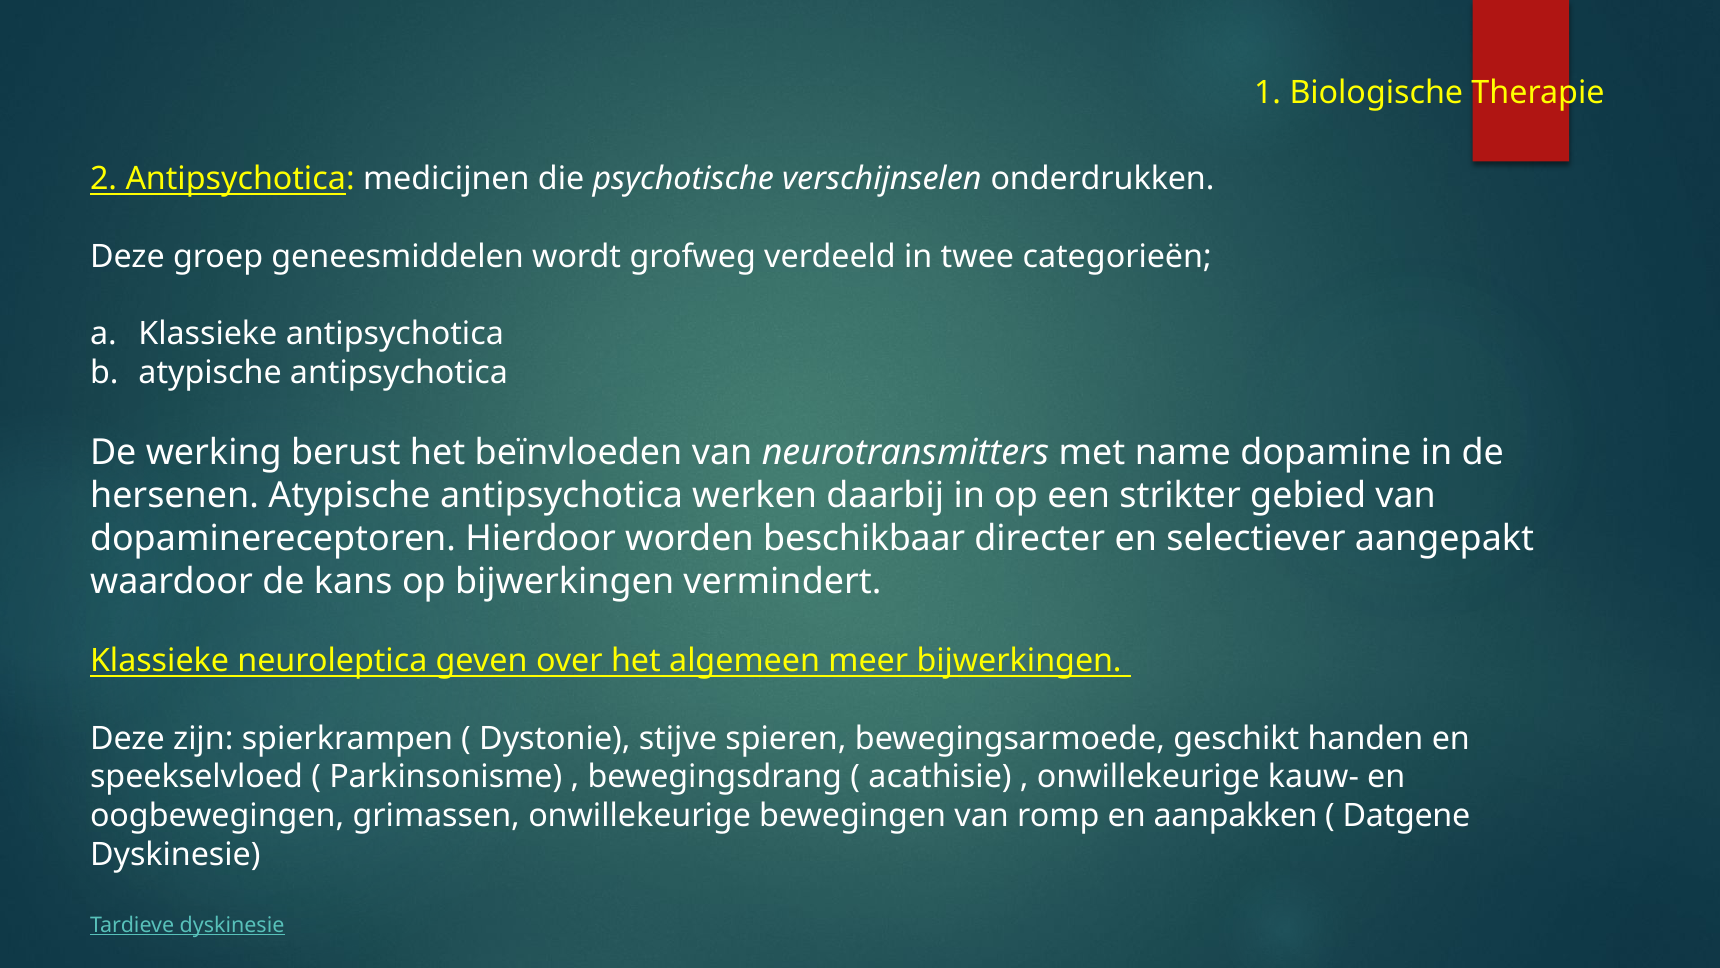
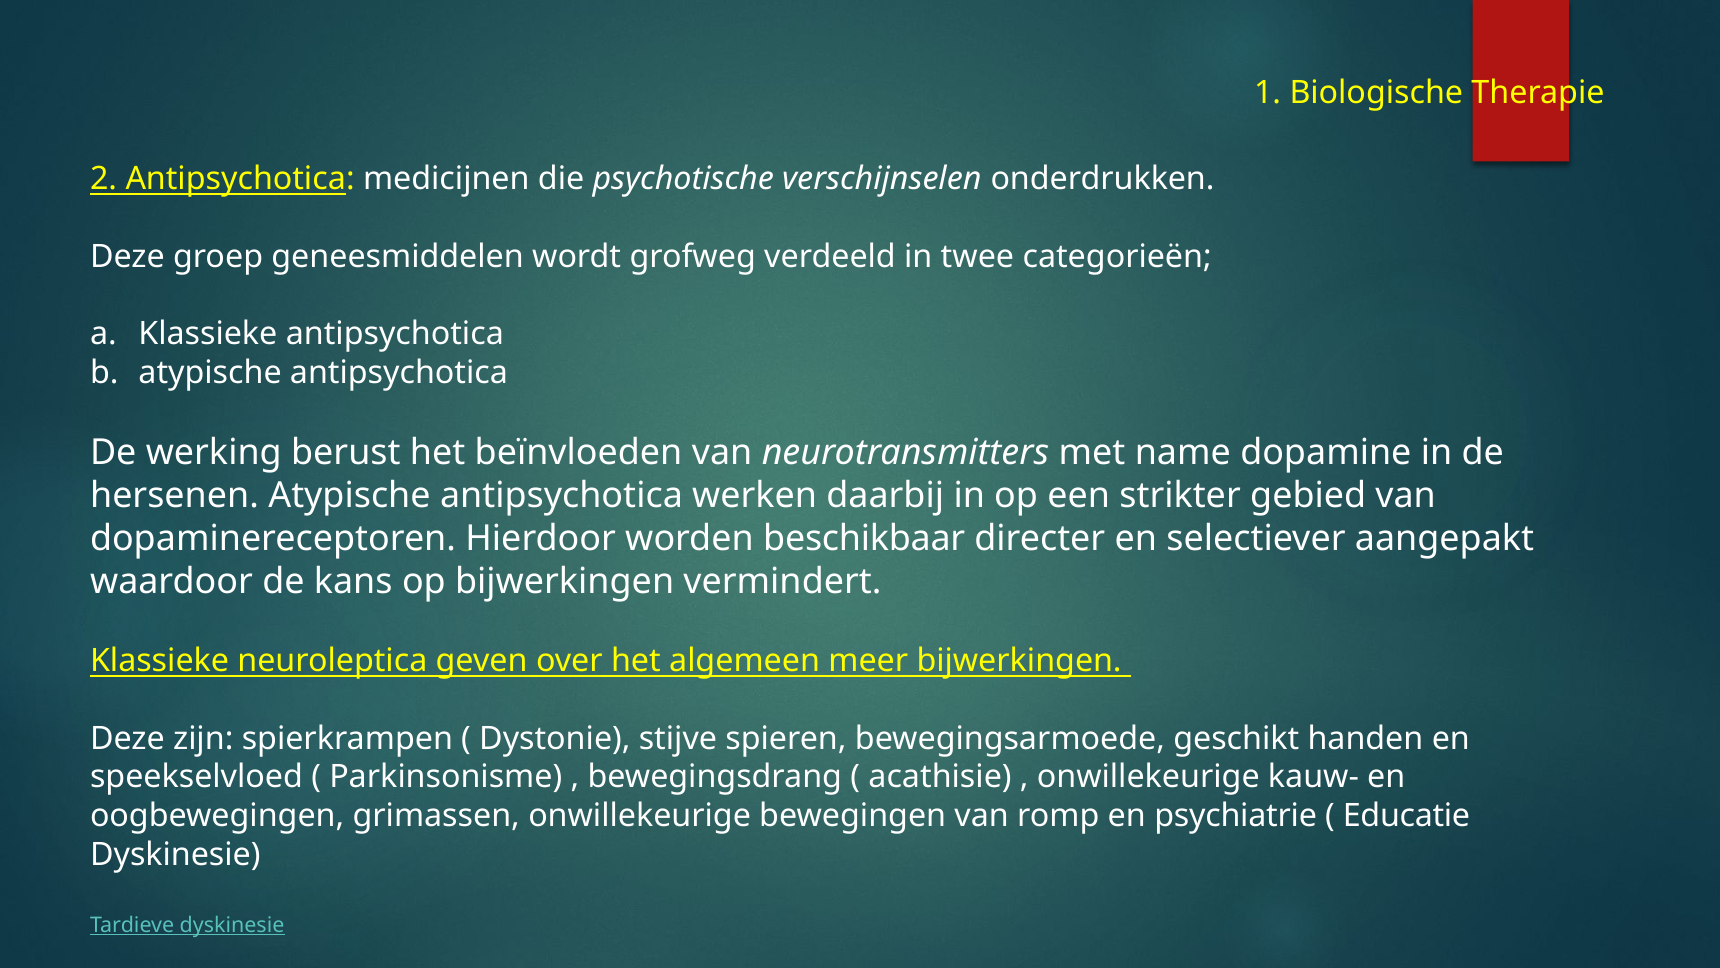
aanpakken: aanpakken -> psychiatrie
Datgene: Datgene -> Educatie
